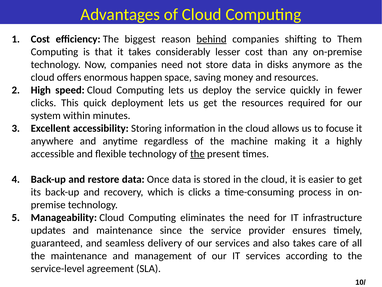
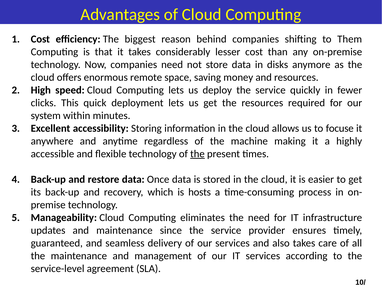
behind underline: present -> none
happen: happen -> remote
is clicks: clicks -> hosts
